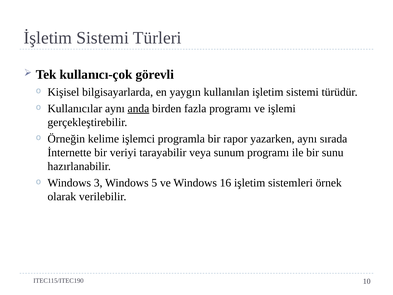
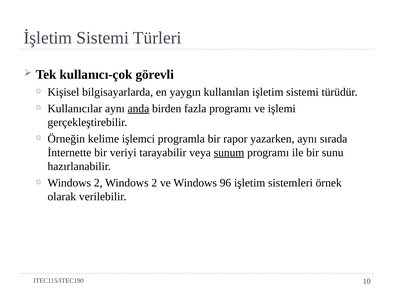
sunum underline: none -> present
3 at (98, 183): 3 -> 2
5 at (154, 183): 5 -> 2
16: 16 -> 96
